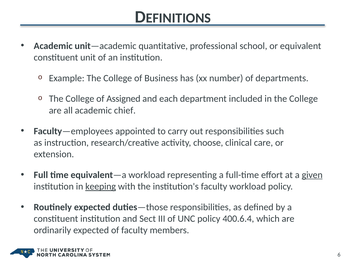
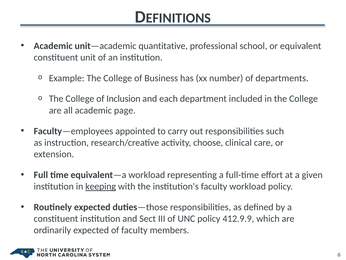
Assigned: Assigned -> Inclusion
chief: chief -> page
given underline: present -> none
400.6.4: 400.6.4 -> 412.9.9
